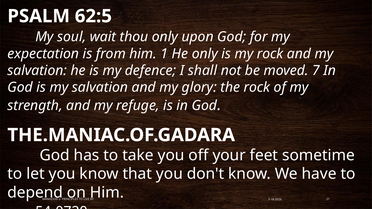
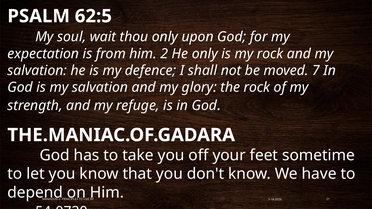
him 1: 1 -> 2
